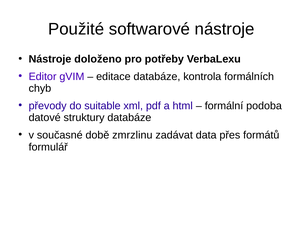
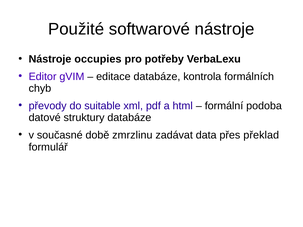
doloženo: doloženo -> occupies
formátů: formátů -> překlad
